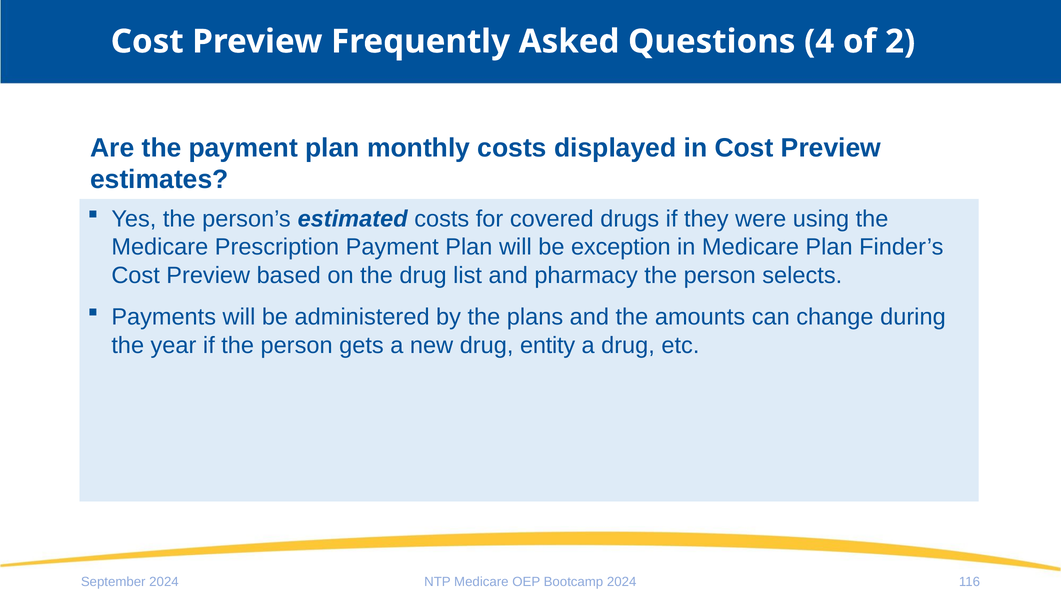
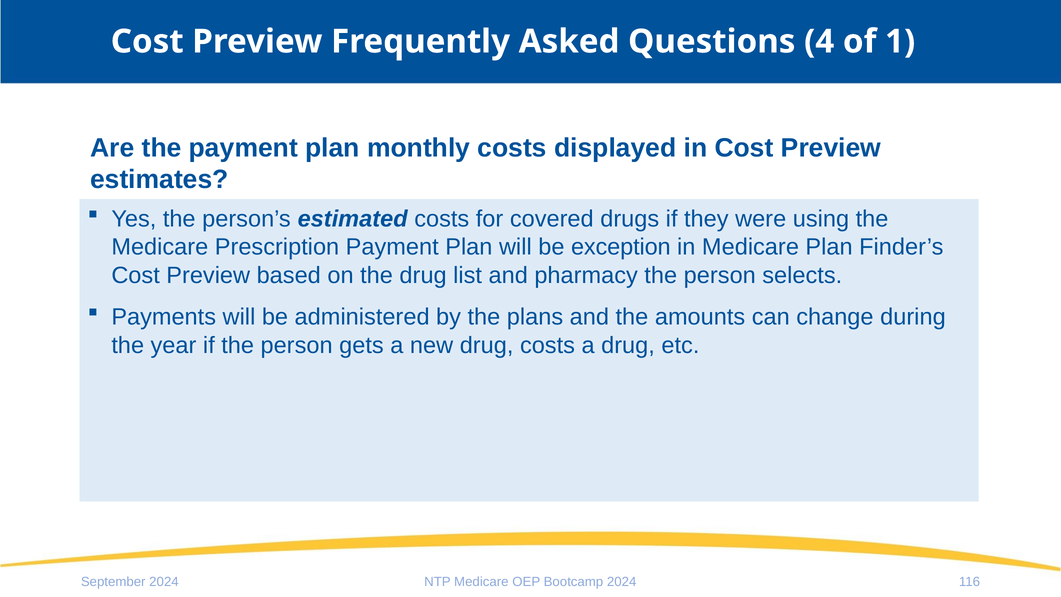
2: 2 -> 1
drug entity: entity -> costs
